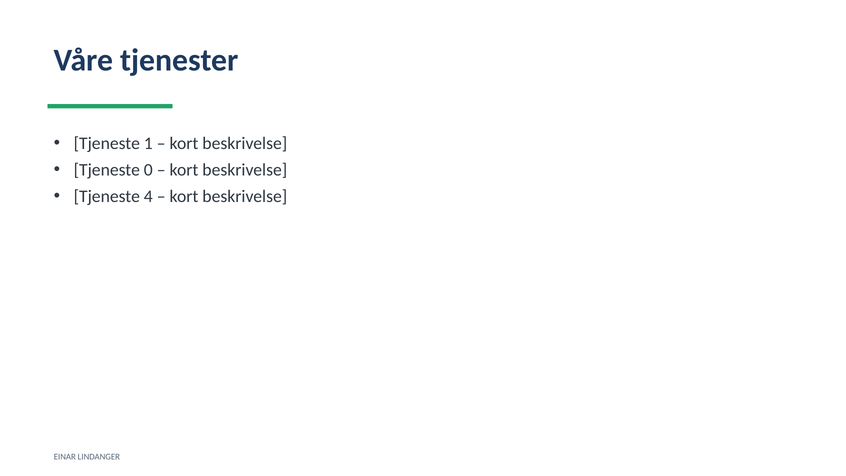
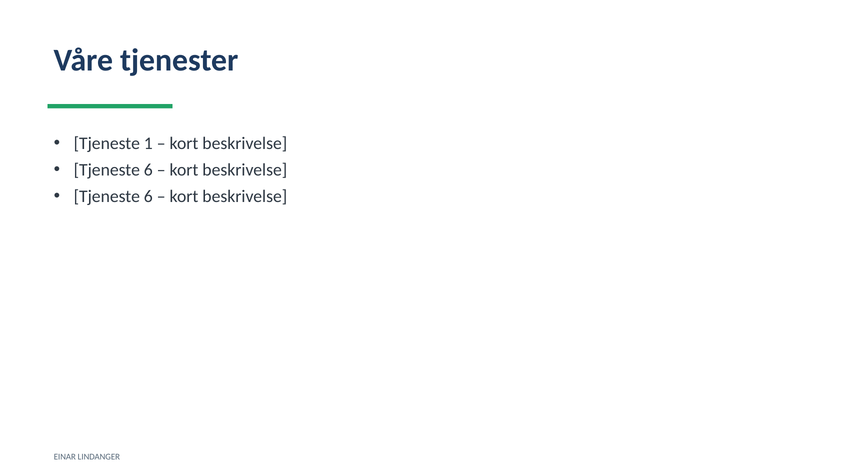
0 at (148, 170): 0 -> 6
4 at (148, 196): 4 -> 6
